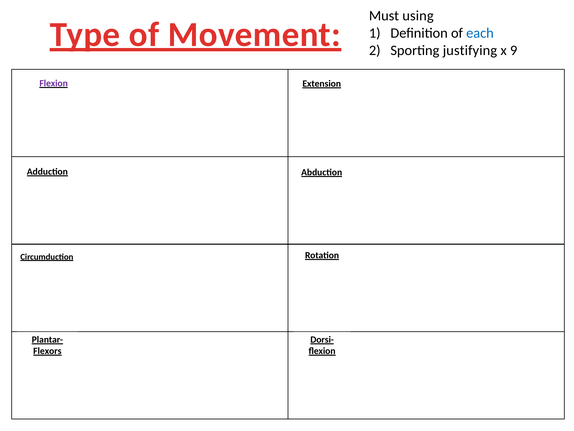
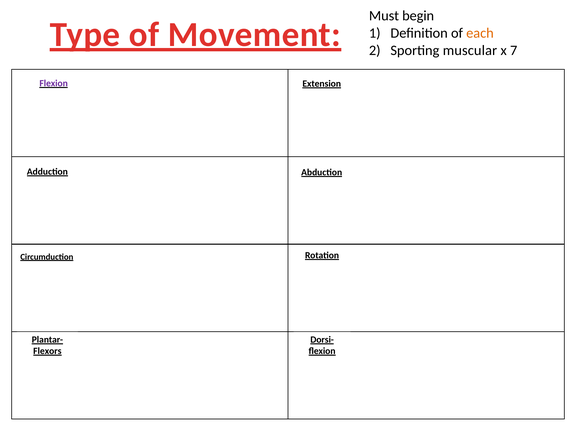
using: using -> begin
each colour: blue -> orange
justifying: justifying -> muscular
9: 9 -> 7
